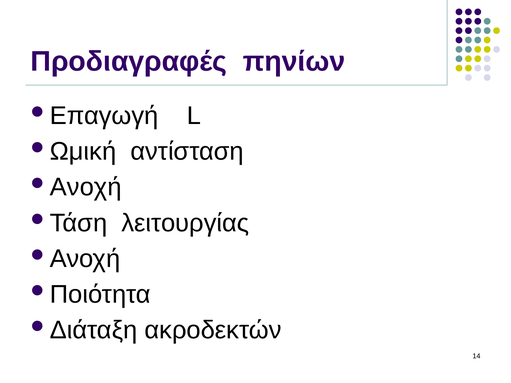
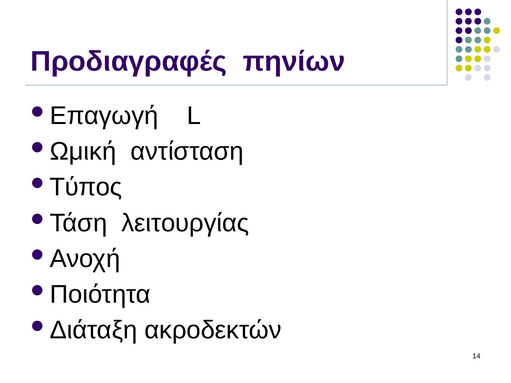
Ανοχή at (86, 187): Ανοχή -> Τύπος
